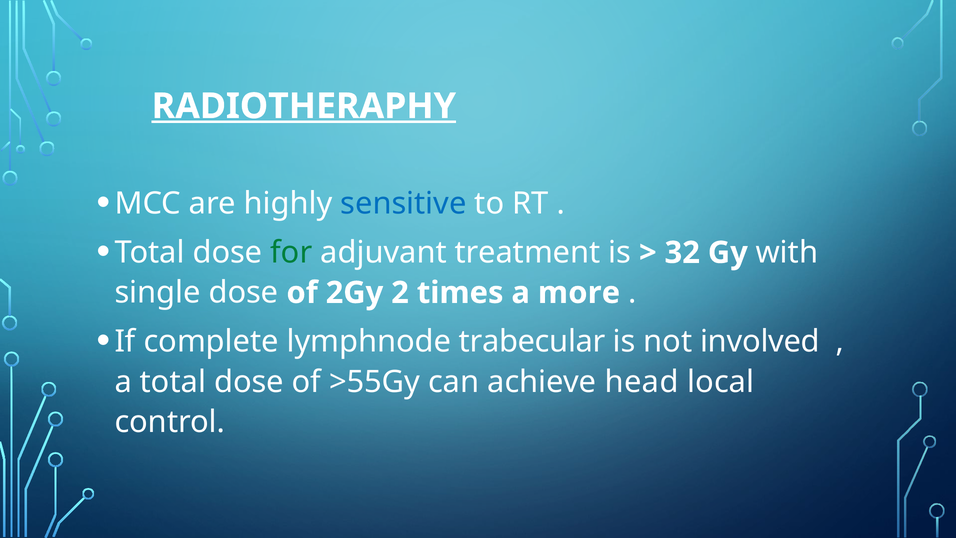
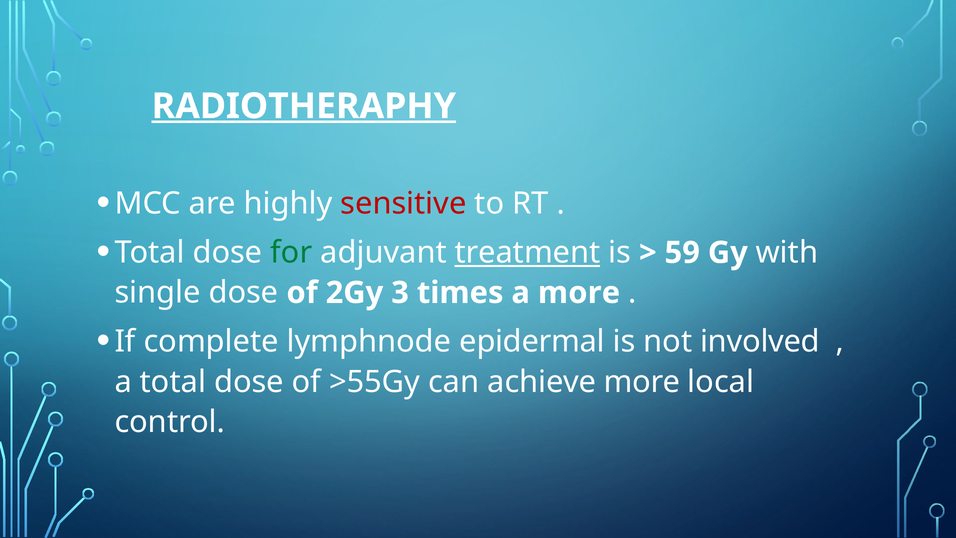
sensitive colour: blue -> red
treatment underline: none -> present
32: 32 -> 59
2: 2 -> 3
trabecular: trabecular -> epidermal
achieve head: head -> more
